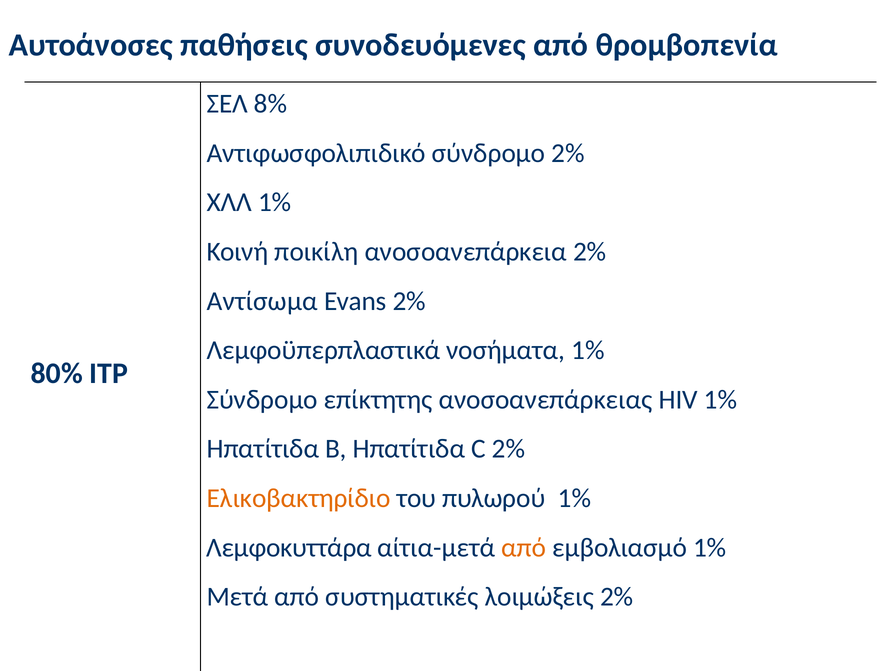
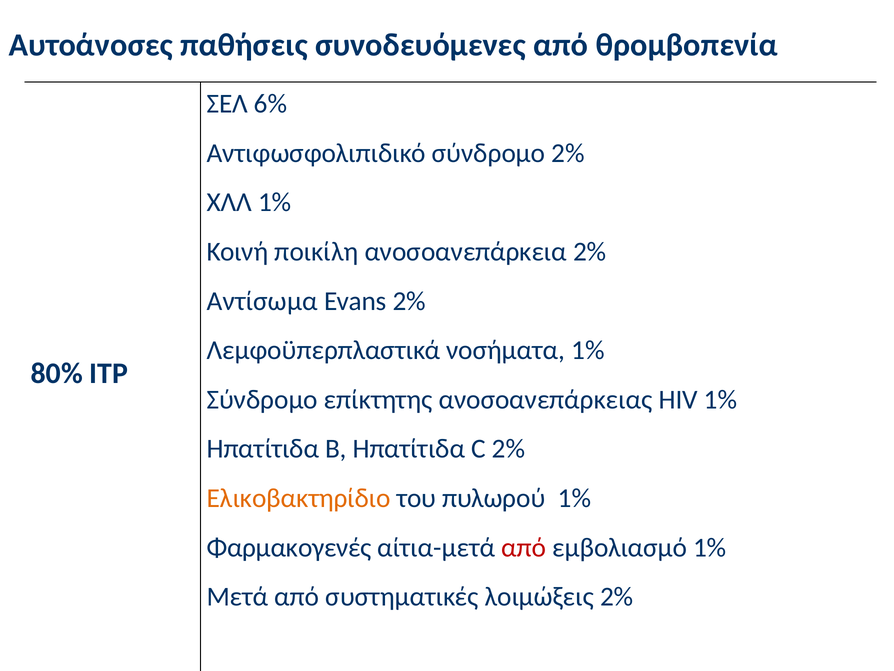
8%: 8% -> 6%
Λεμφοκυττάρα: Λεμφοκυττάρα -> Φαρμακογενές
από at (524, 547) colour: orange -> red
